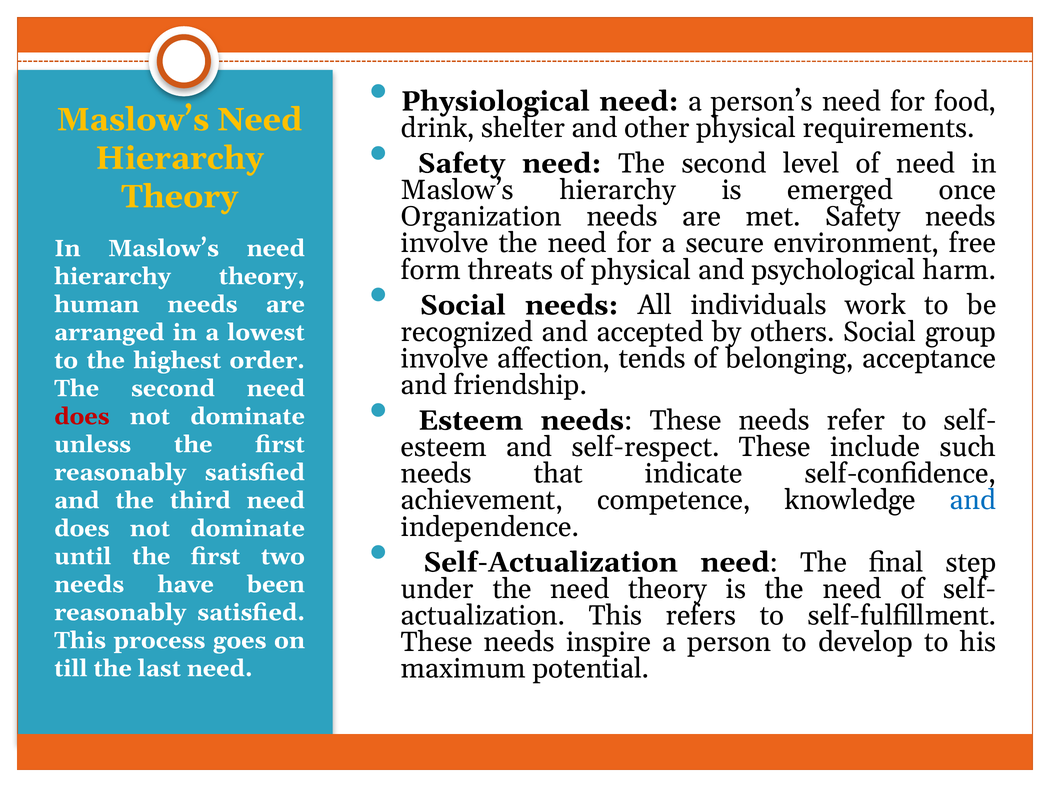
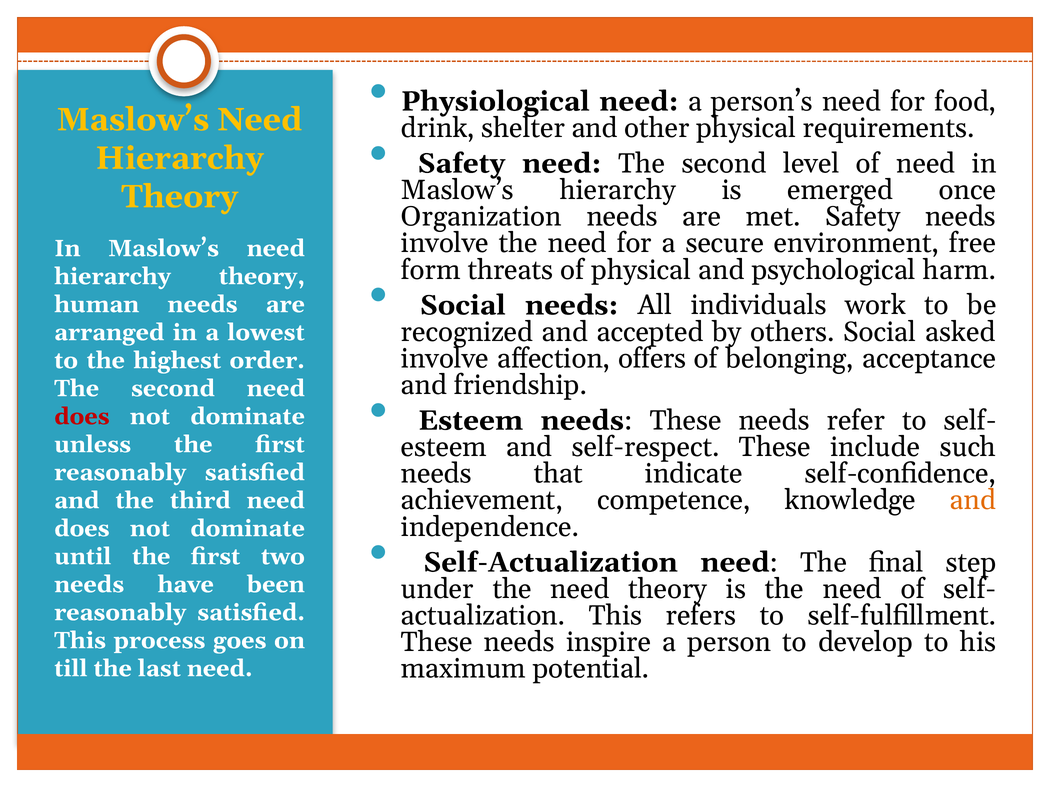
group: group -> asked
tends: tends -> offers
and at (973, 501) colour: blue -> orange
